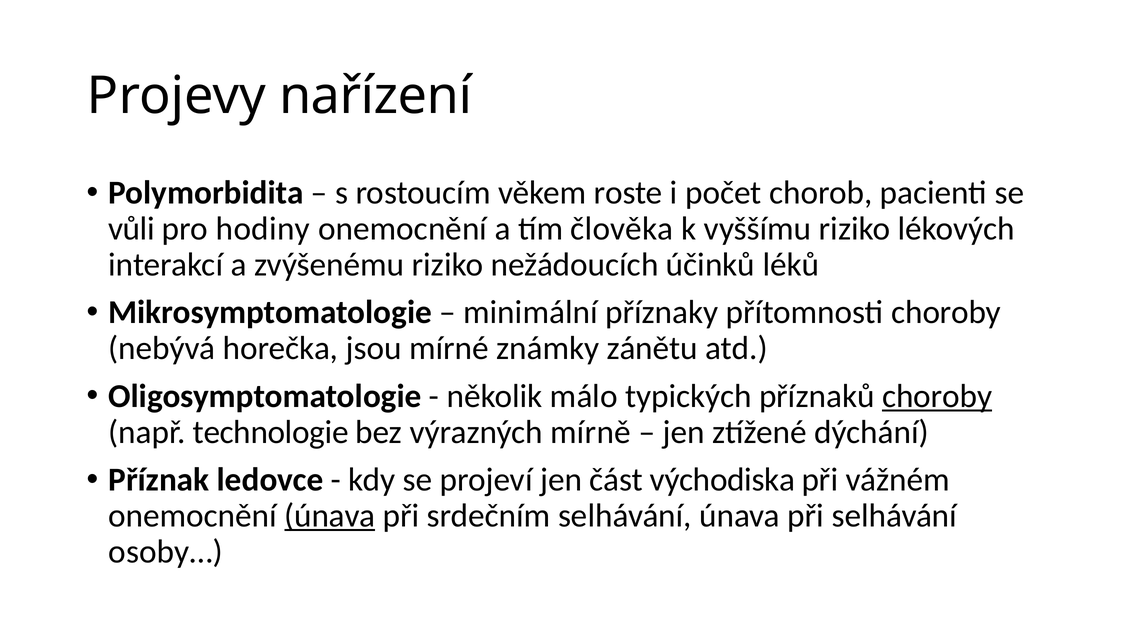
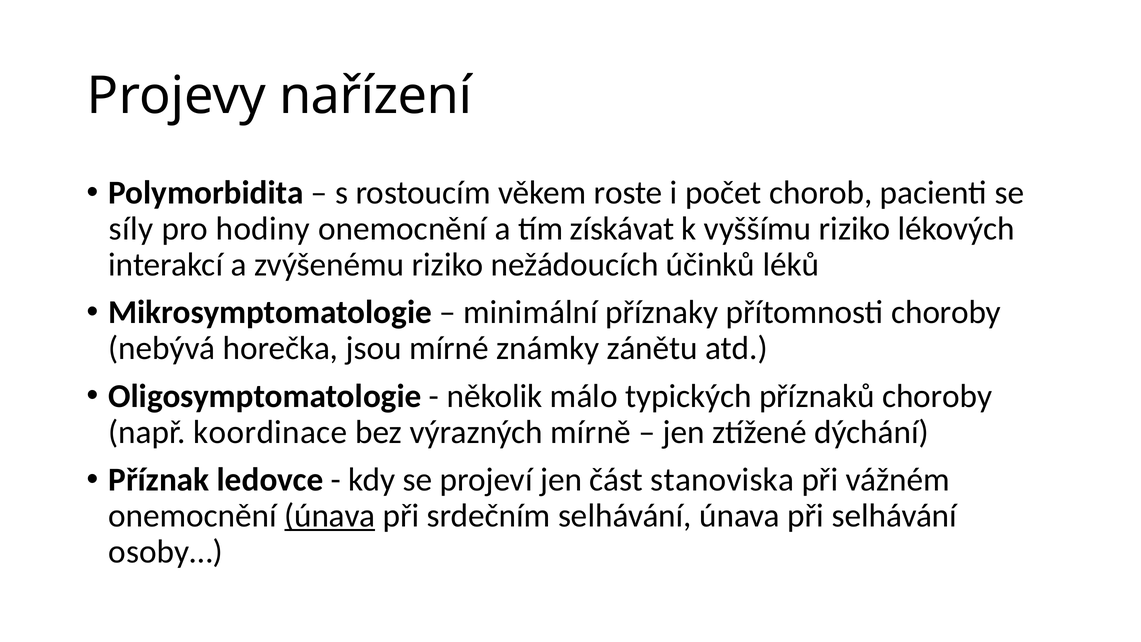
vůli: vůli -> síly
člověka: člověka -> získávat
choroby at (937, 396) underline: present -> none
technologie: technologie -> koordinace
východiska: východiska -> stanoviska
